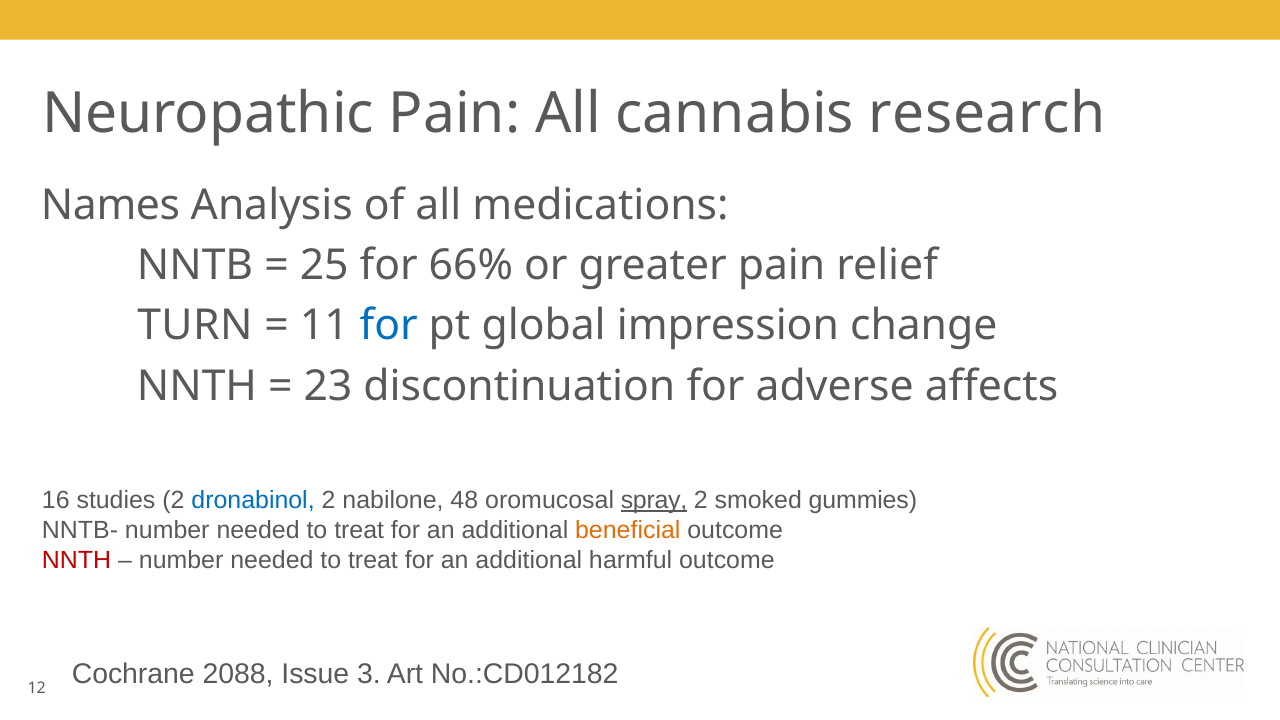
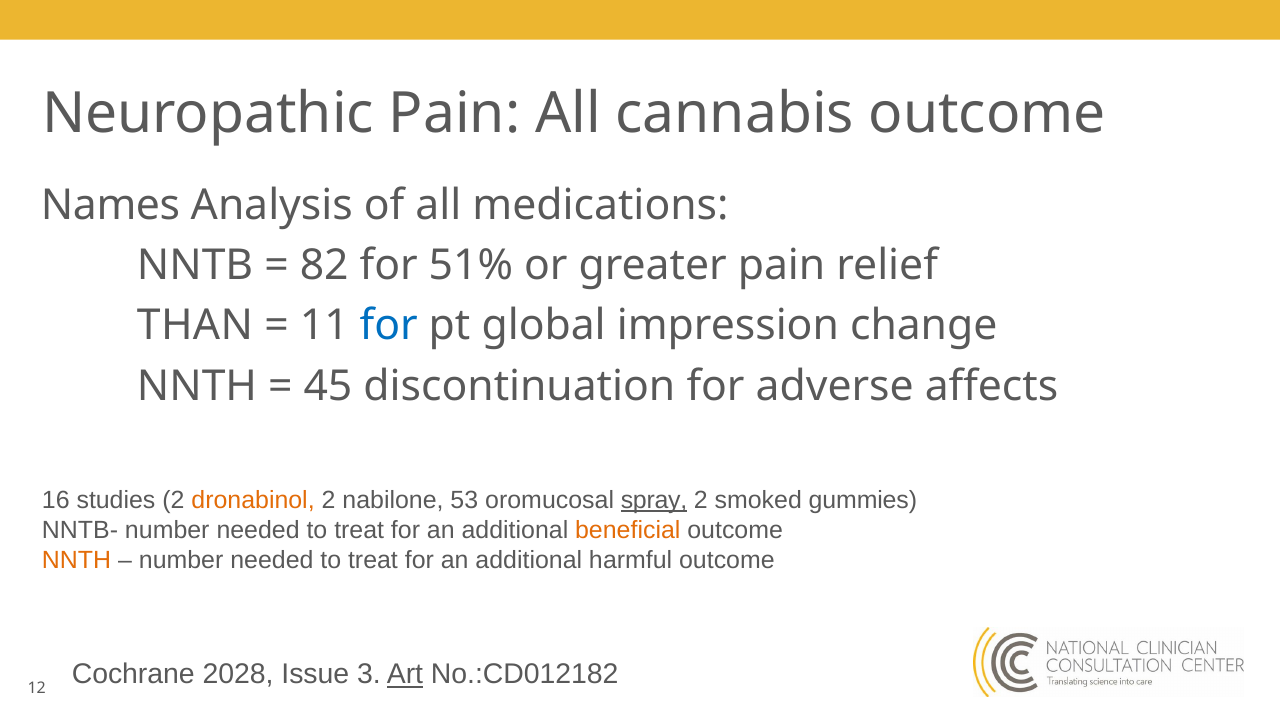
cannabis research: research -> outcome
25: 25 -> 82
66%: 66% -> 51%
TURN: TURN -> THAN
23: 23 -> 45
dronabinol colour: blue -> orange
48: 48 -> 53
NNTH at (77, 560) colour: red -> orange
2088: 2088 -> 2028
Art underline: none -> present
